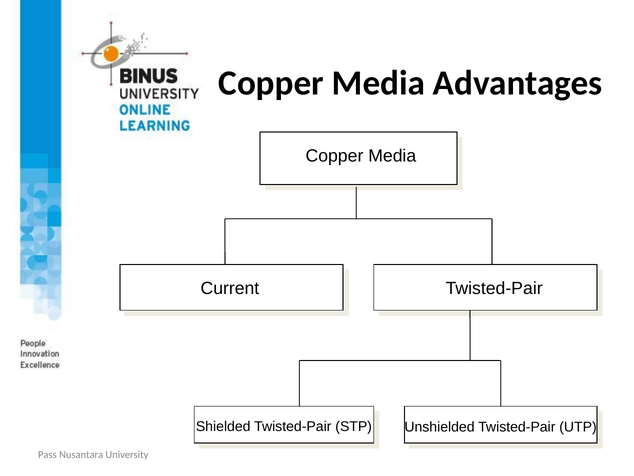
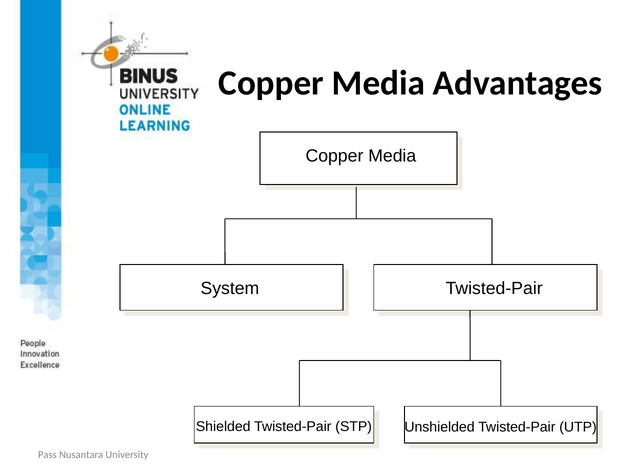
Current: Current -> System
